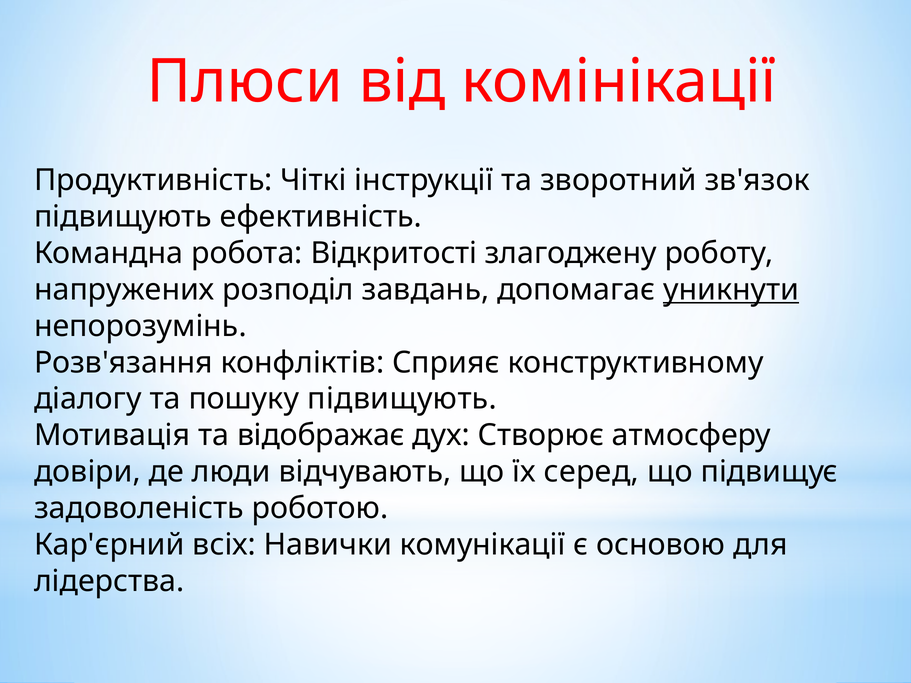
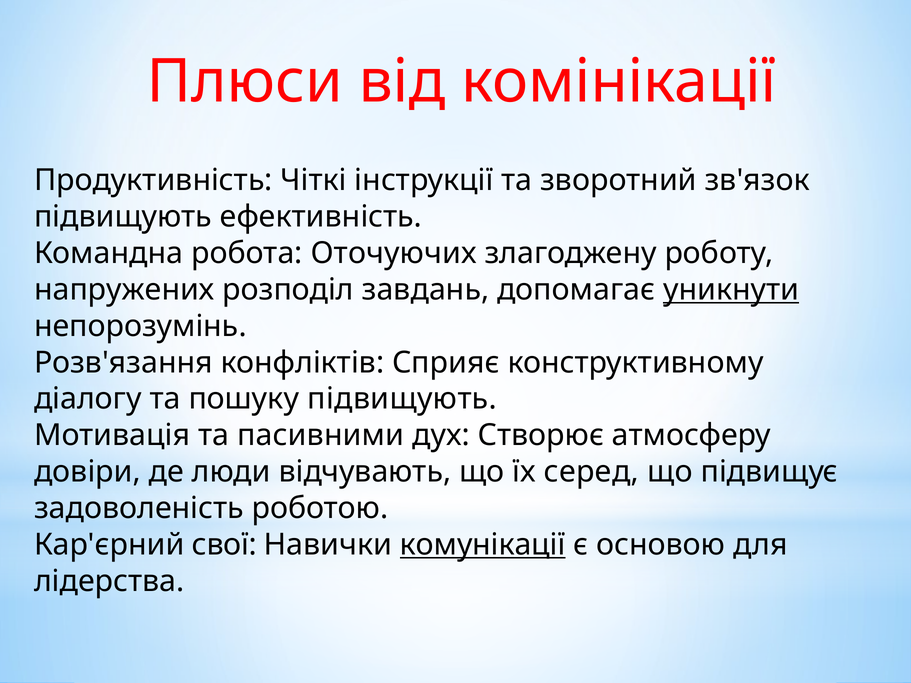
Відкритості: Відкритості -> Оточуючих
відображає: відображає -> пасивними
всіх: всіх -> свої
комунікації underline: none -> present
